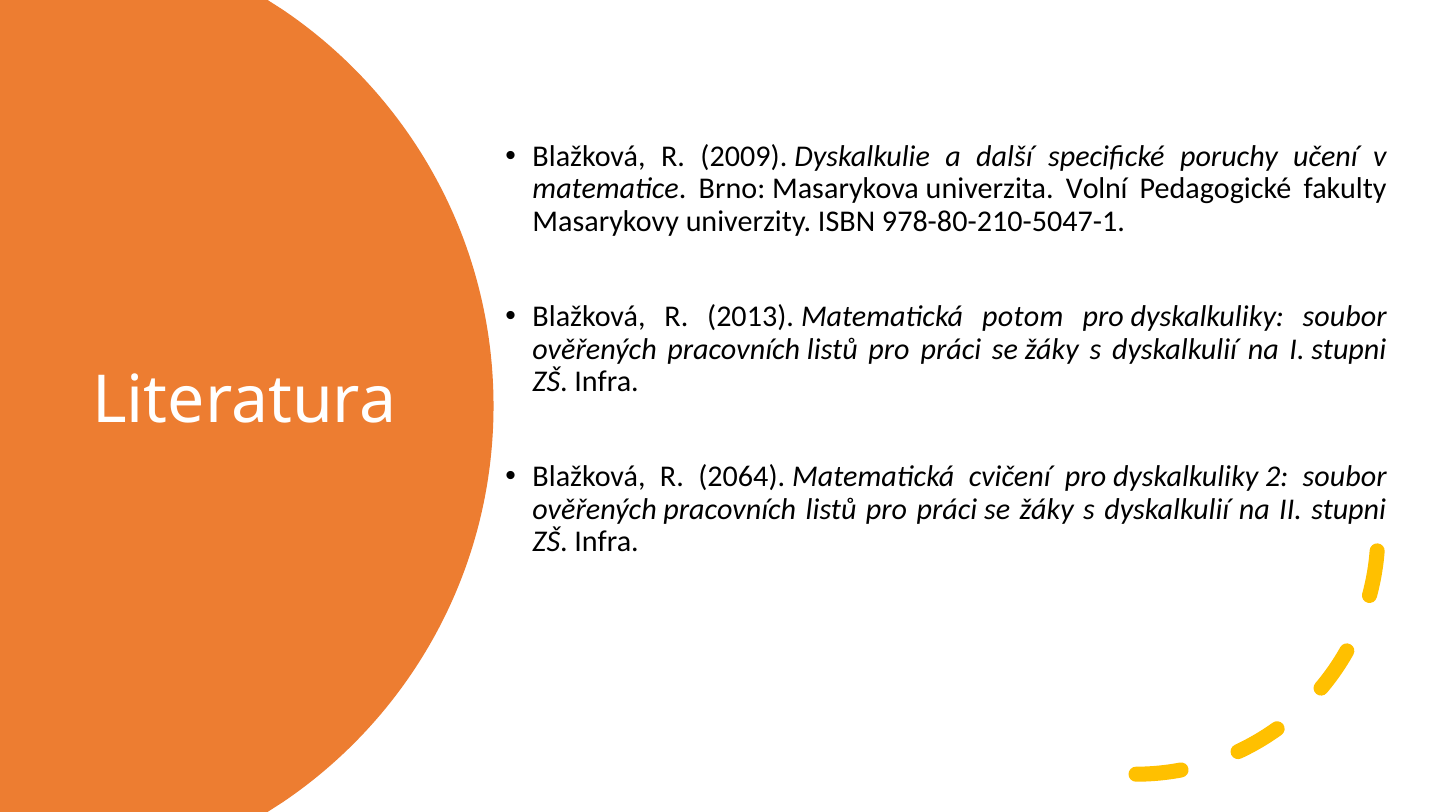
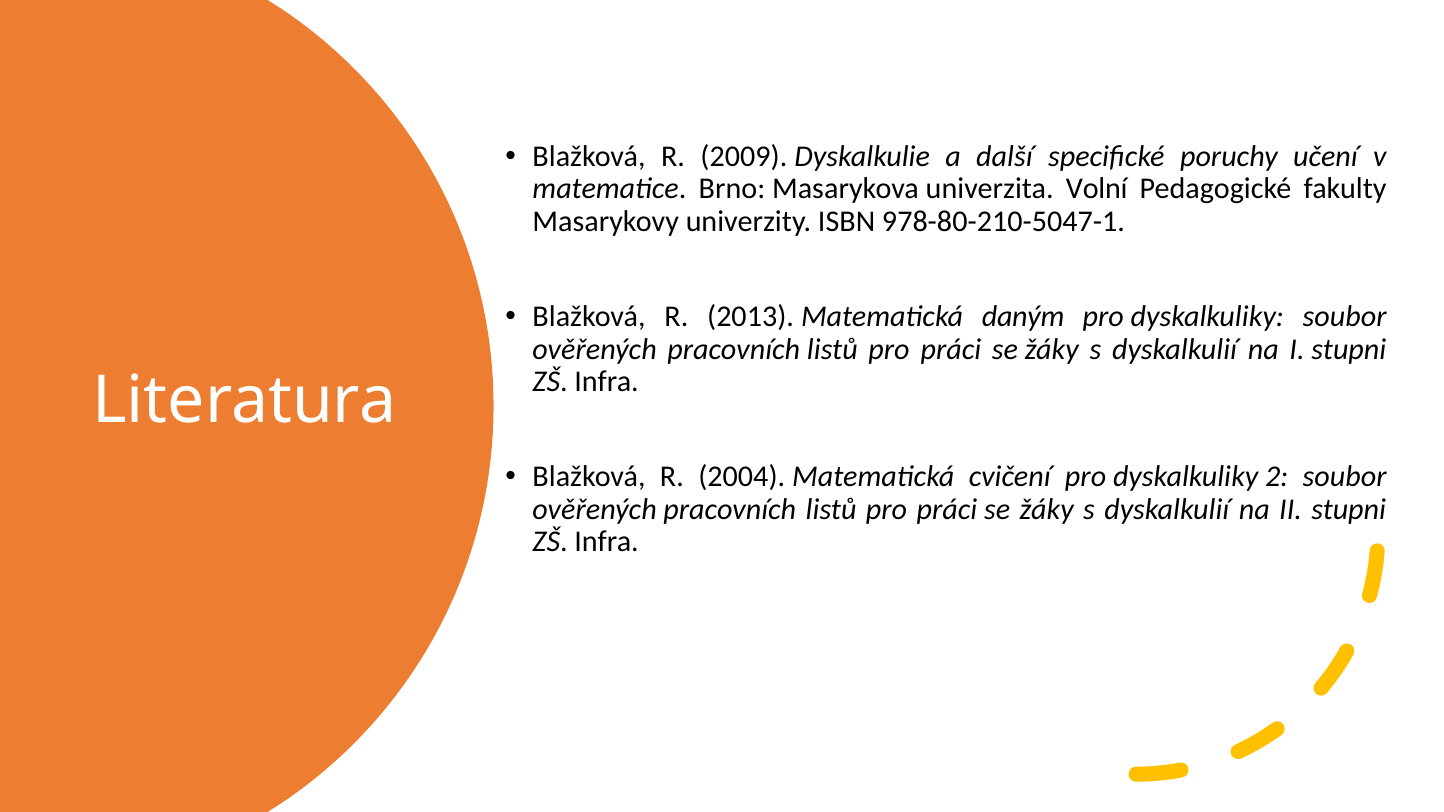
potom: potom -> daným
2064: 2064 -> 2004
